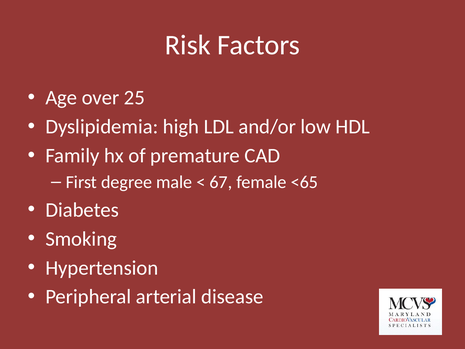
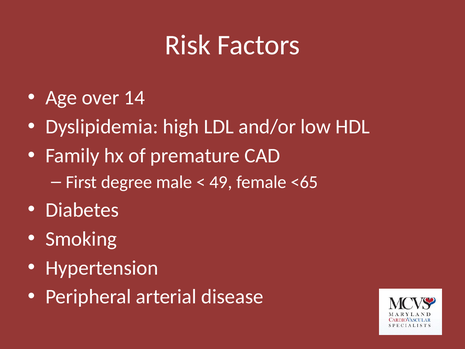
25: 25 -> 14
67: 67 -> 49
